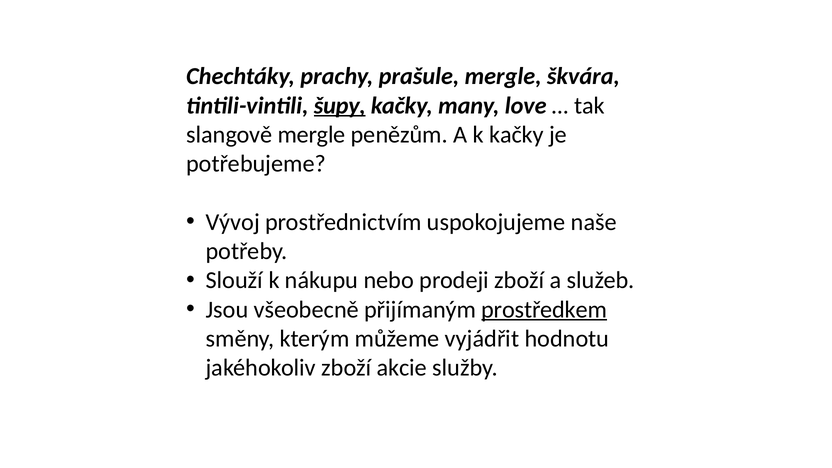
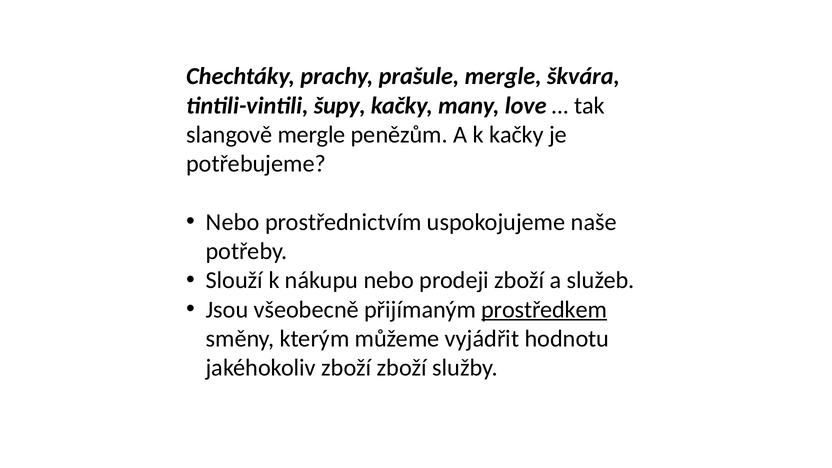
šupy underline: present -> none
Vývoj at (233, 222): Vývoj -> Nebo
zboží akcie: akcie -> zboží
